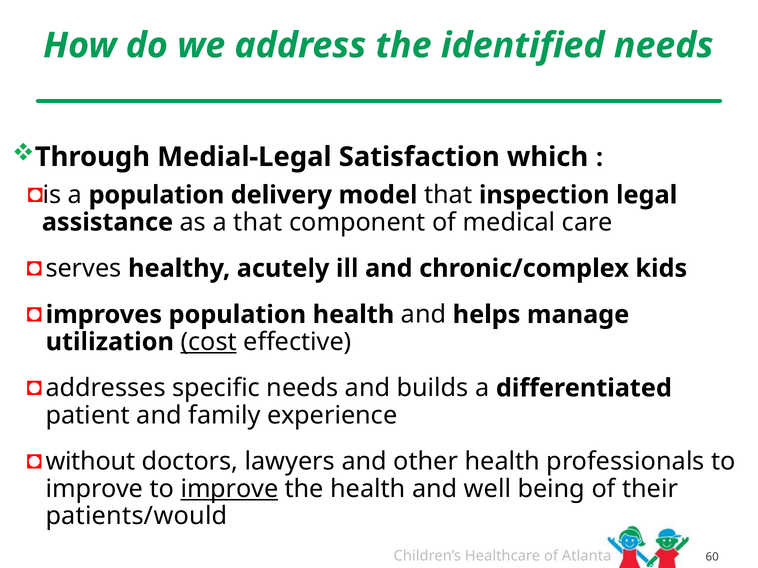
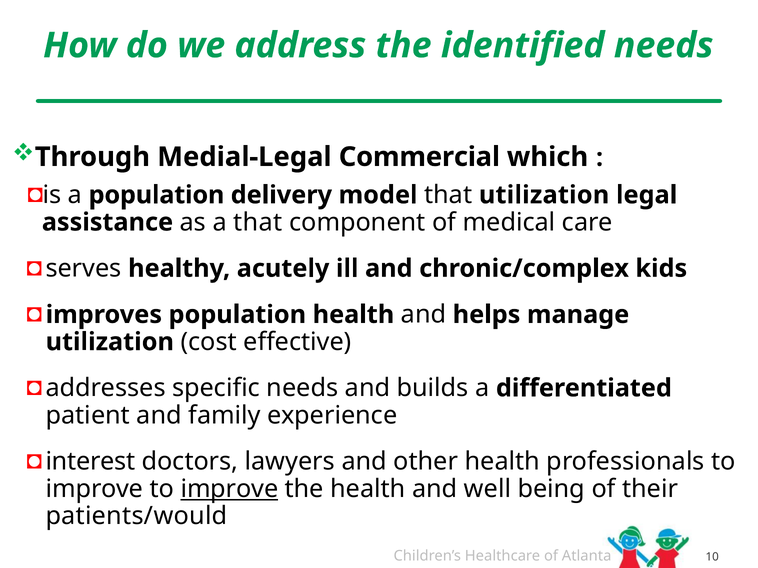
Satisfaction: Satisfaction -> Commercial
that inspection: inspection -> utilization
cost underline: present -> none
without: without -> interest
60: 60 -> 10
